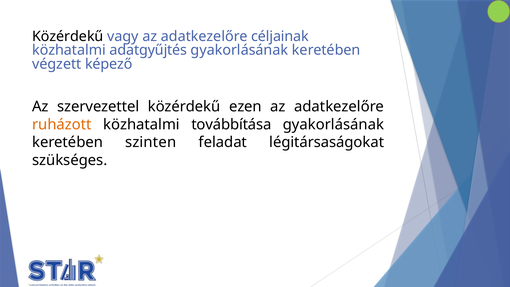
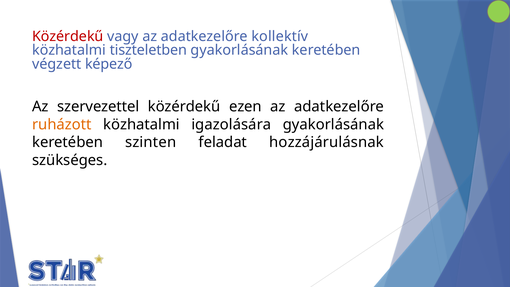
Közérdekű at (68, 36) colour: black -> red
céljainak: céljainak -> kollektív
adatgyűjtés: adatgyűjtés -> tiszteletben
továbbítása: továbbítása -> igazolására
légitársaságokat: légitársaságokat -> hozzájárulásnak
